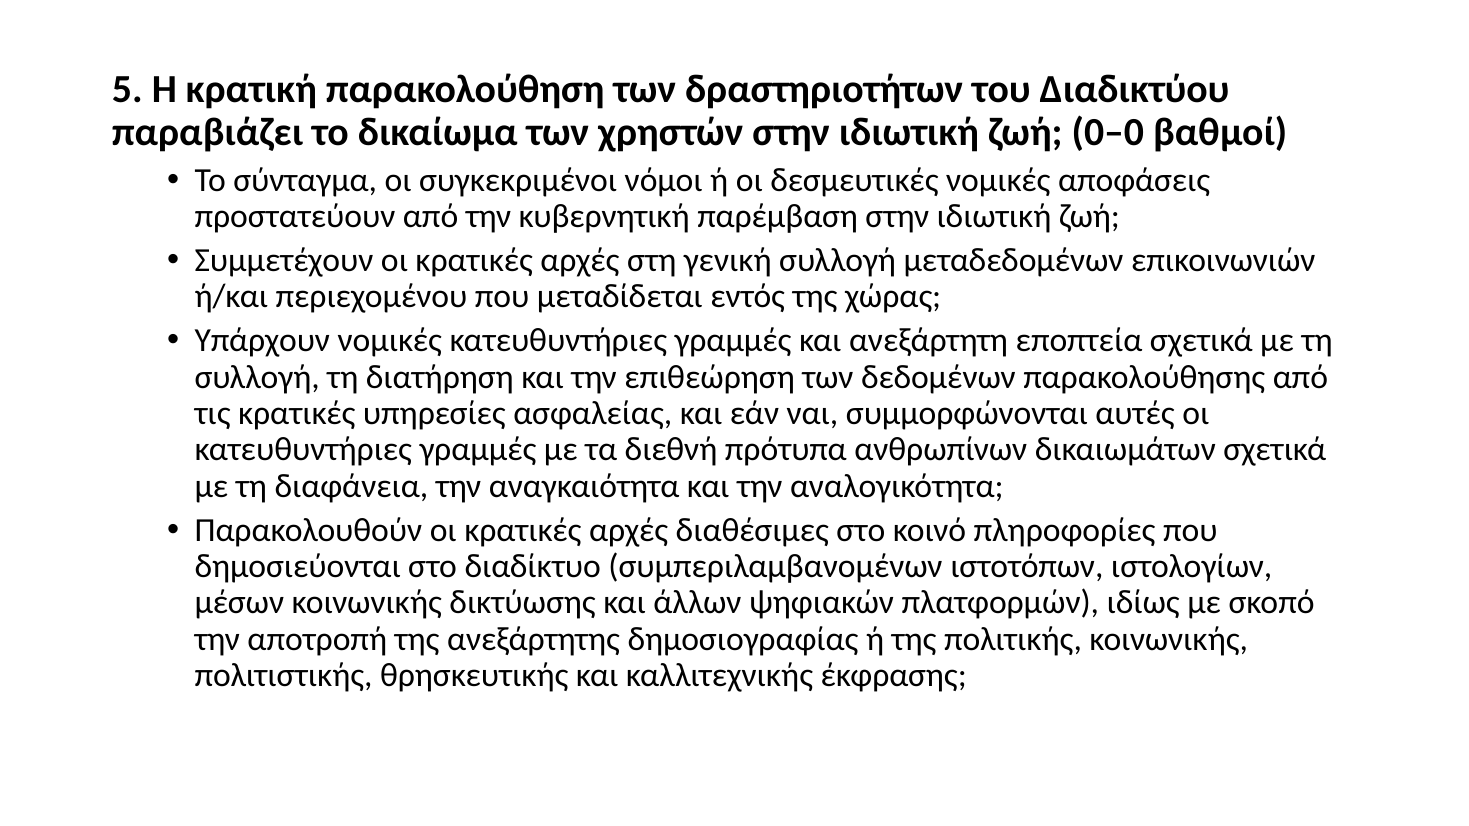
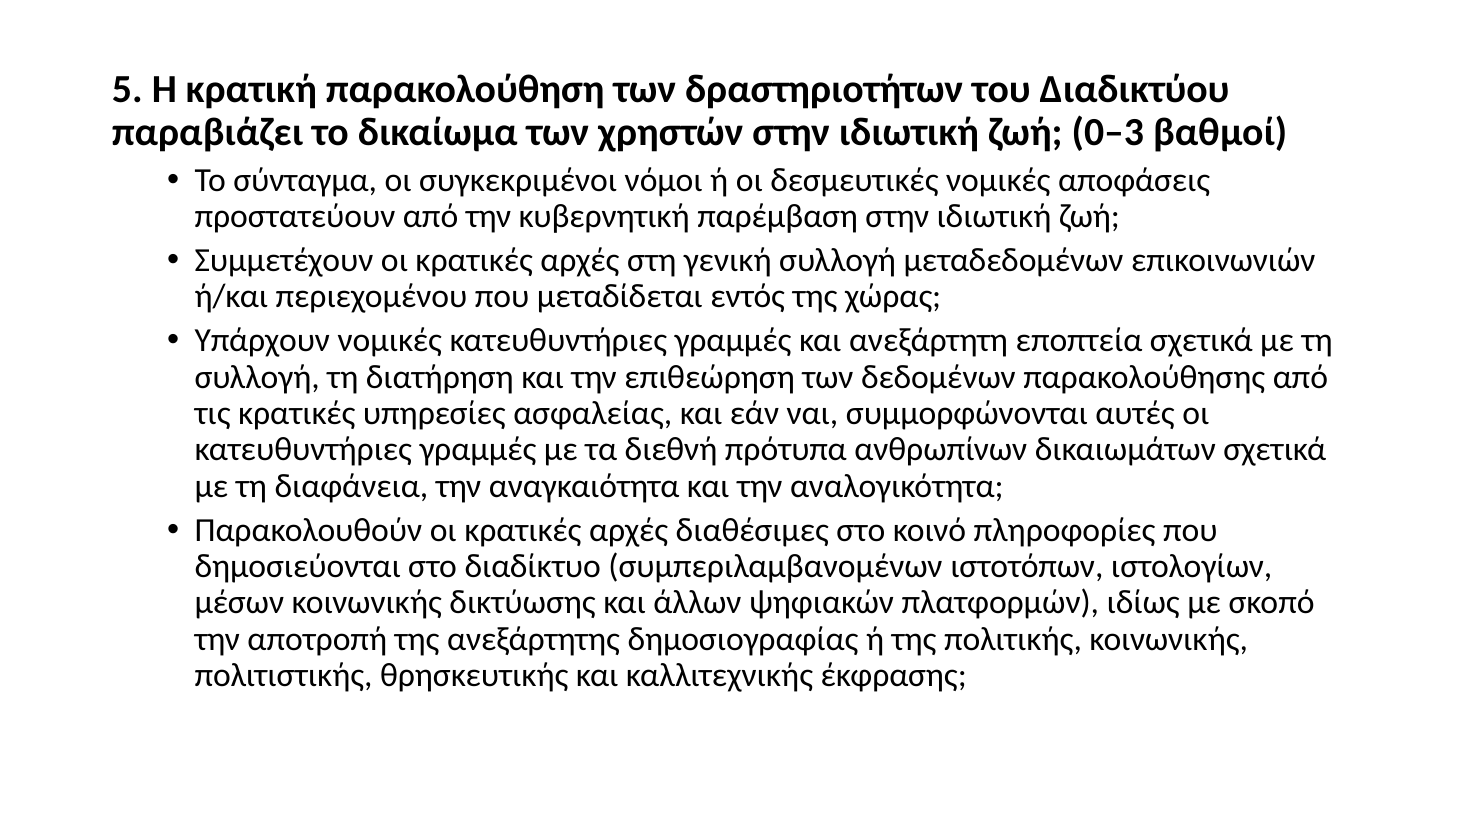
0–0: 0–0 -> 0–3
